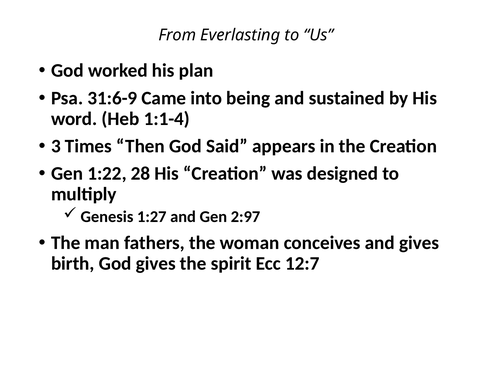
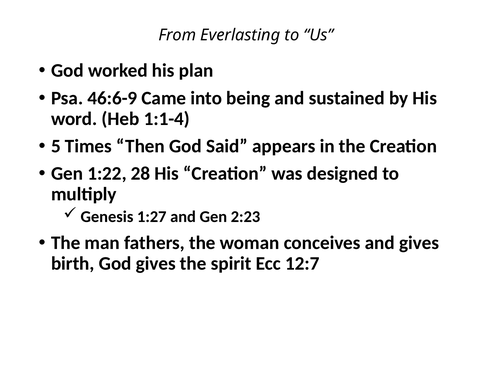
31:6-9: 31:6-9 -> 46:6-9
3: 3 -> 5
2:97: 2:97 -> 2:23
